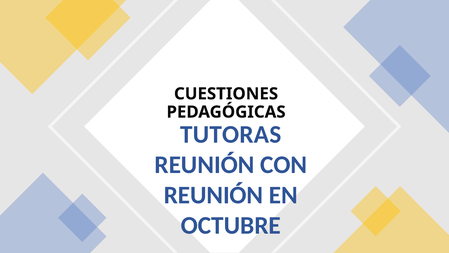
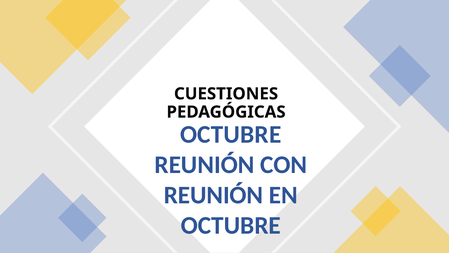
TUTORAS at (231, 134): TUTORAS -> OCTUBRE
